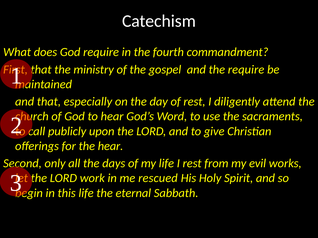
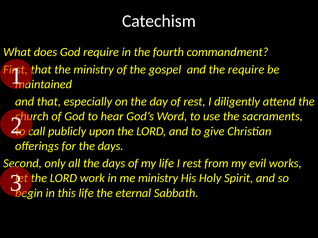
for the hear: hear -> days
me rescued: rescued -> ministry
